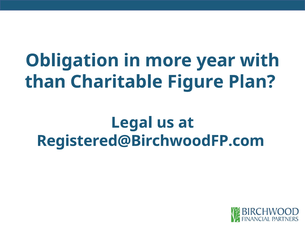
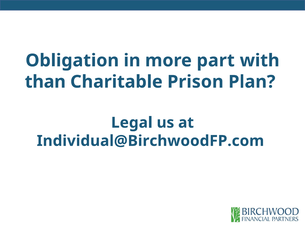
year: year -> part
Figure: Figure -> Prison
Registered@BirchwoodFP.com: Registered@BirchwoodFP.com -> Individual@BirchwoodFP.com
